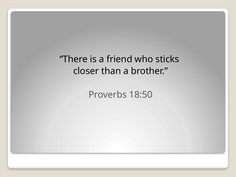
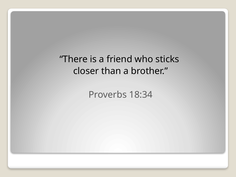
18:50: 18:50 -> 18:34
